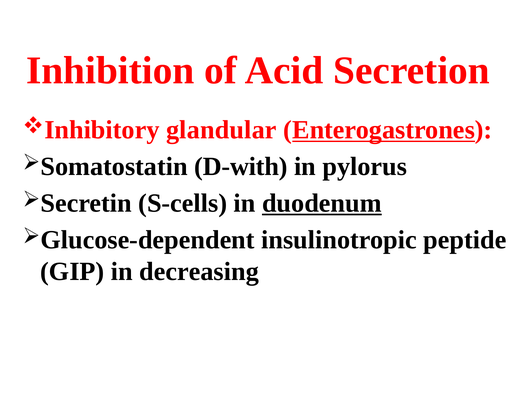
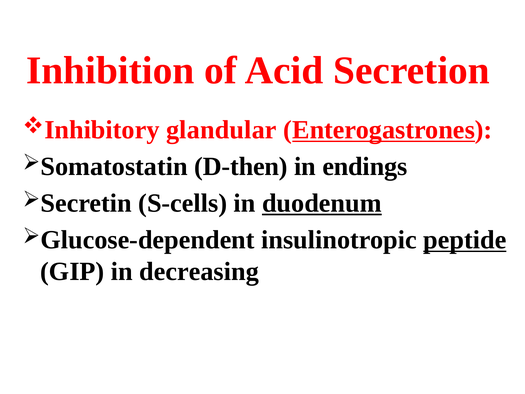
D-with: D-with -> D-then
pylorus: pylorus -> endings
peptide underline: none -> present
